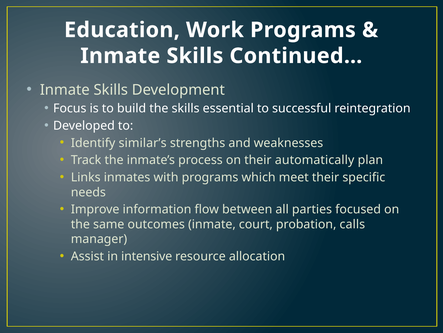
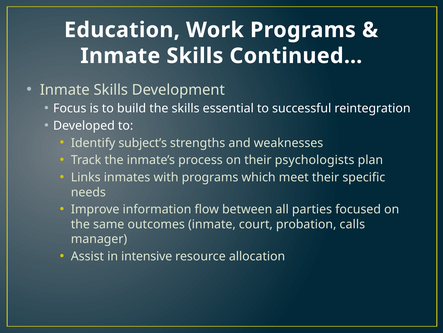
similar’s: similar’s -> subject’s
automatically: automatically -> psychologists
